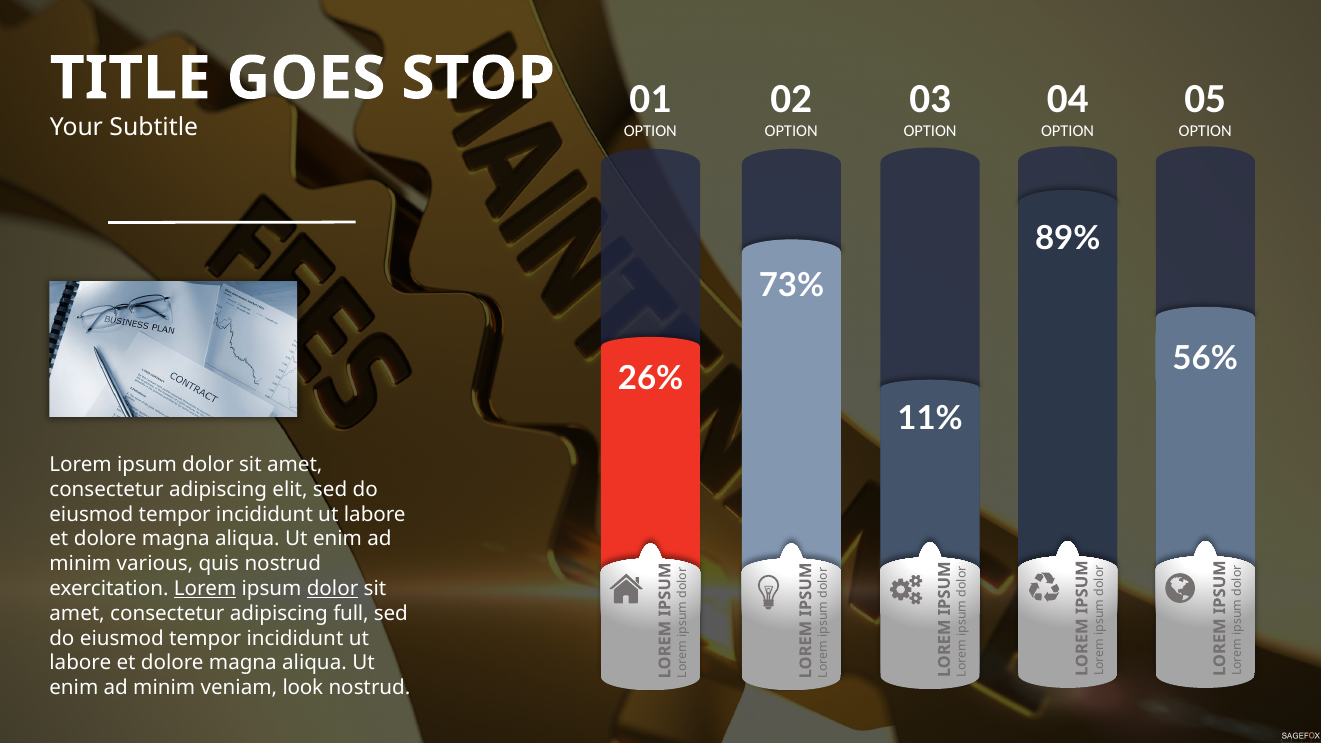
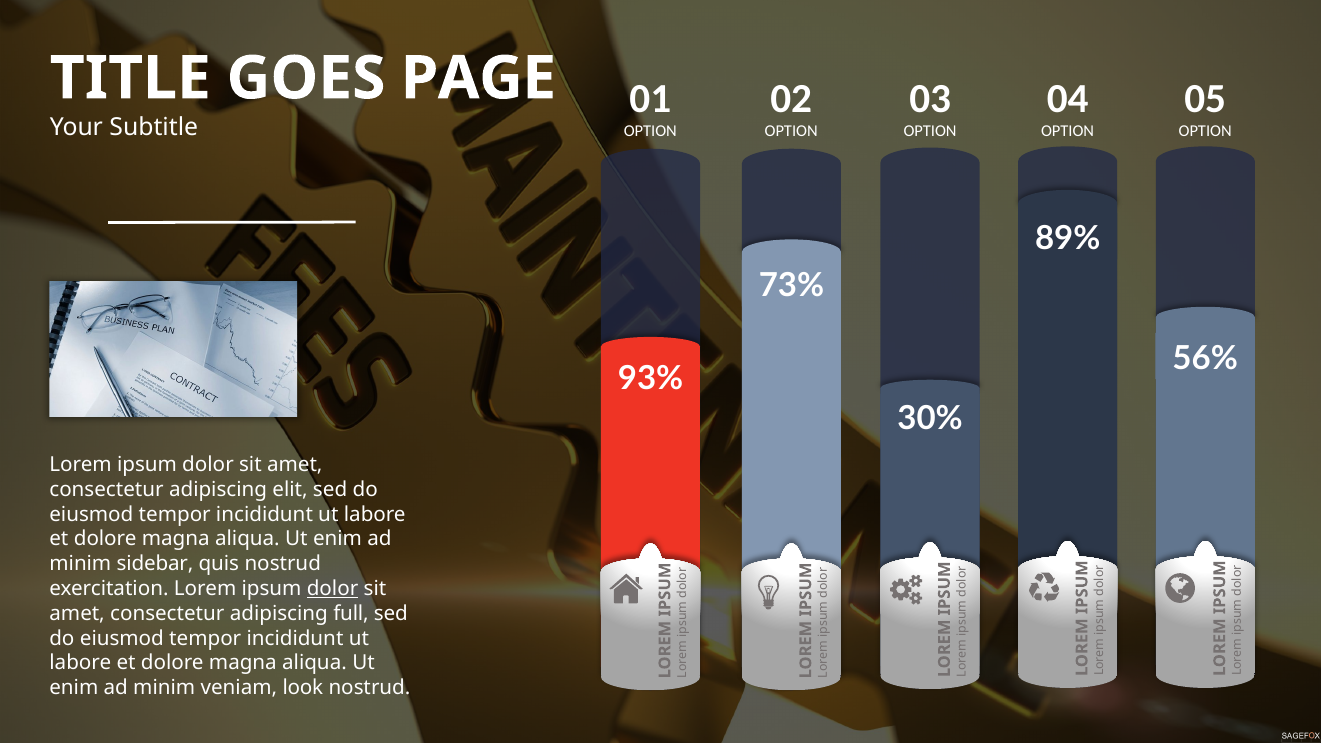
STOP: STOP -> PAGE
26%: 26% -> 93%
11%: 11% -> 30%
various: various -> sidebar
Lorem at (205, 589) underline: present -> none
